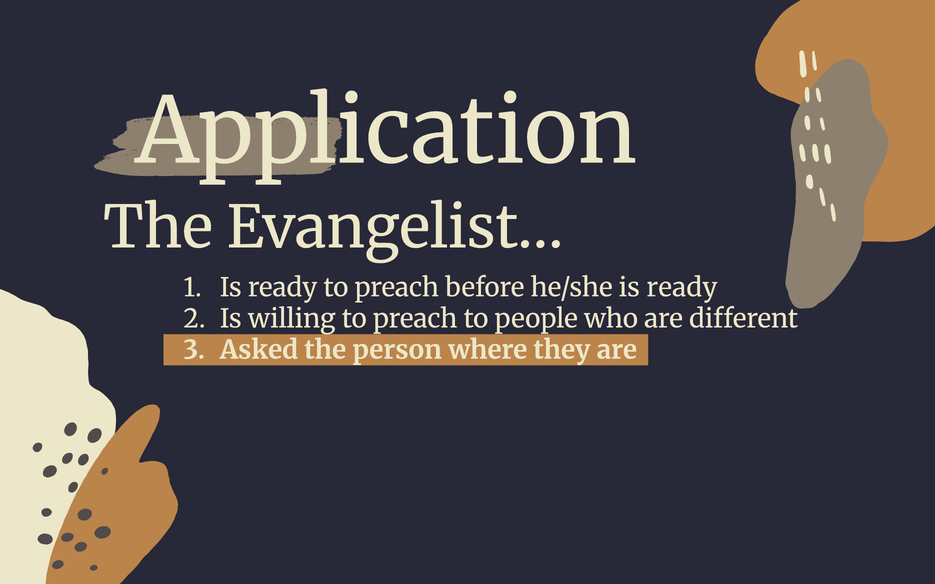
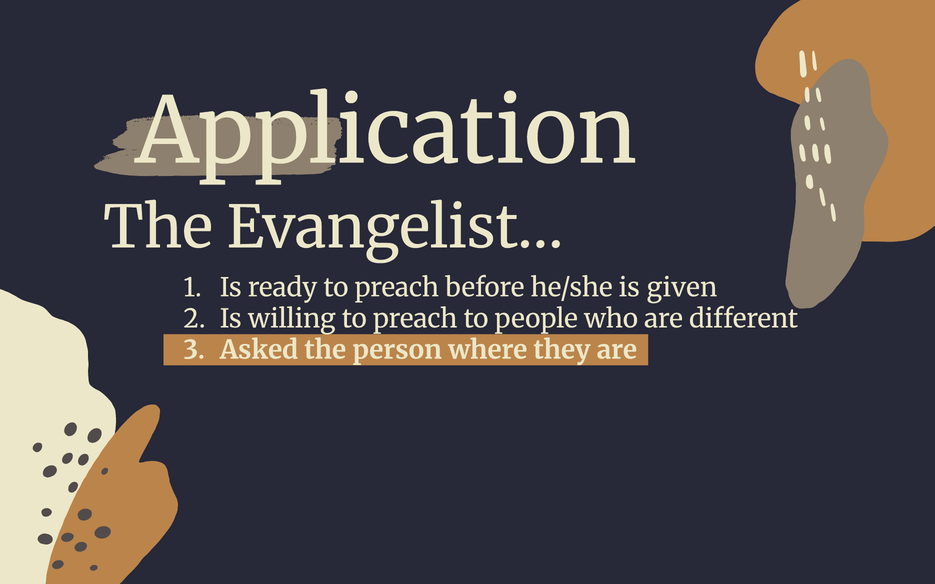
he/she is ready: ready -> given
